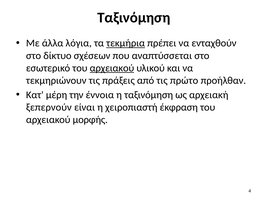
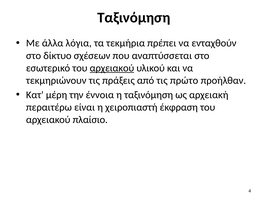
τεκμήρια underline: present -> none
ξεπερνούν: ξεπερνούν -> περαιτέρω
μορφής: μορφής -> πλαίσιο
